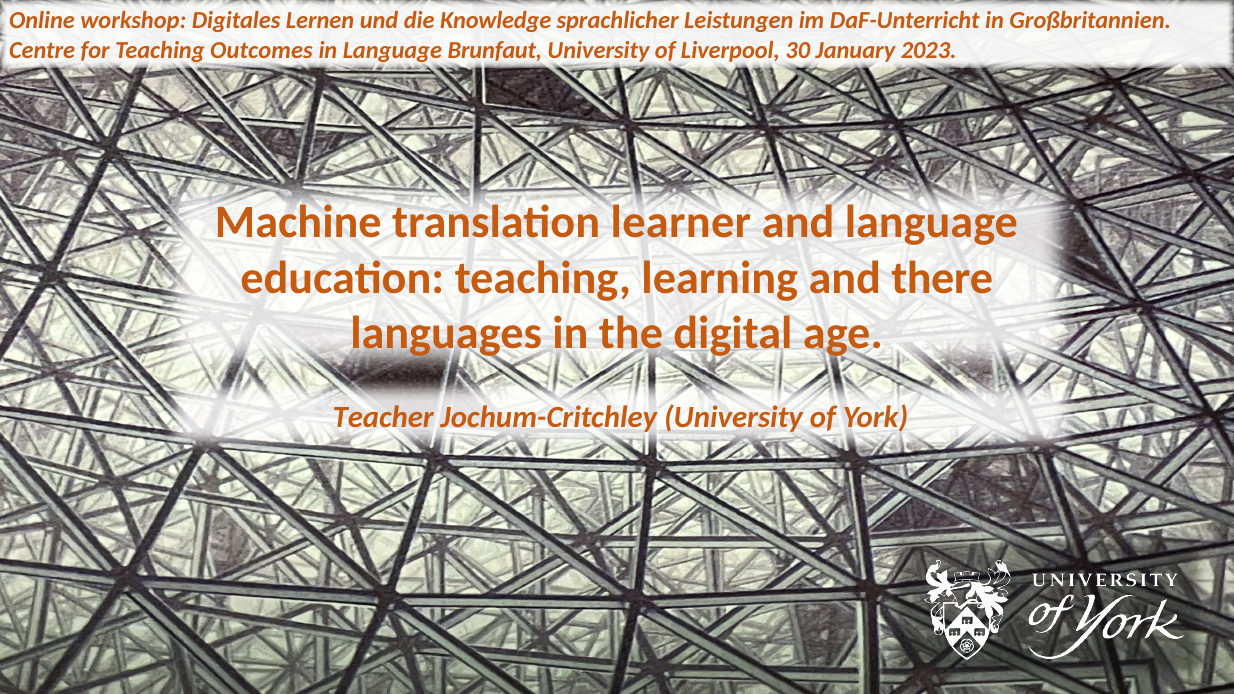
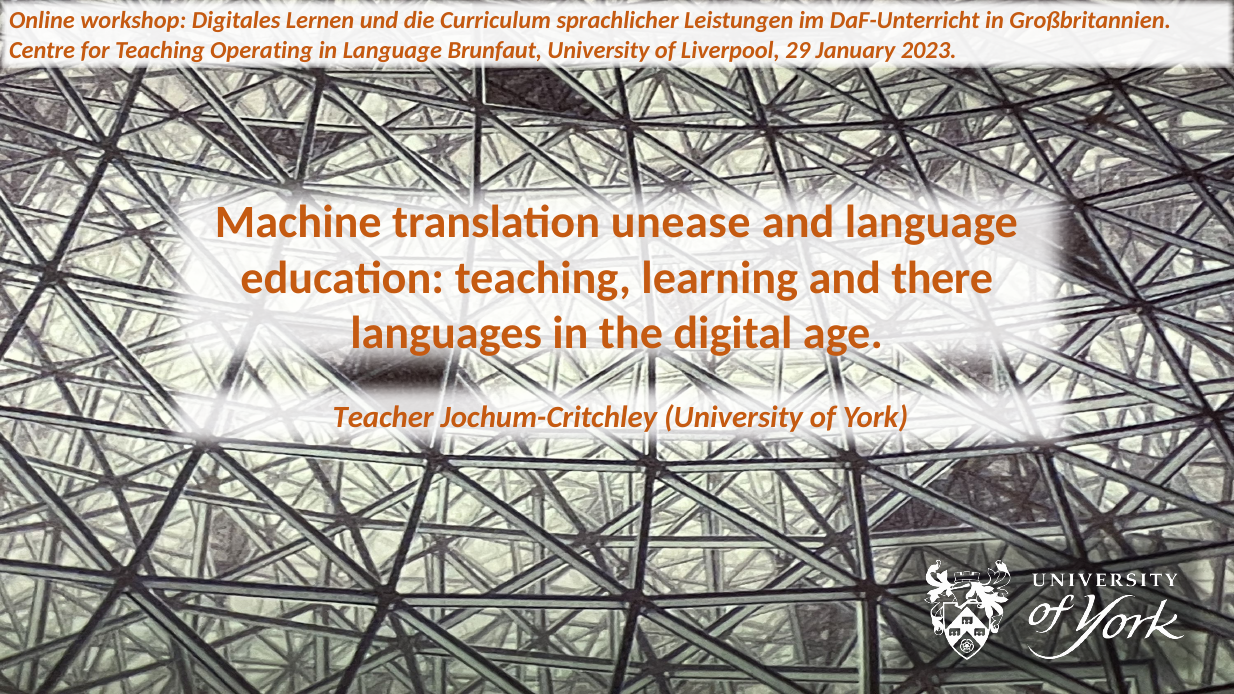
Knowledge: Knowledge -> Curriculum
Outcomes: Outcomes -> Operating
30: 30 -> 29
learner: learner -> unease
